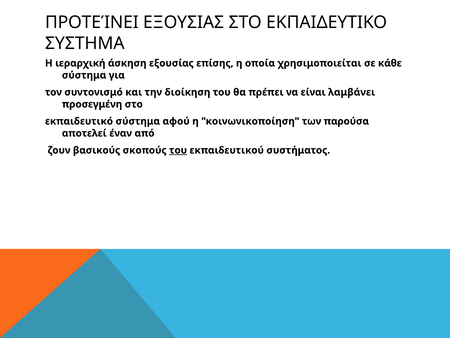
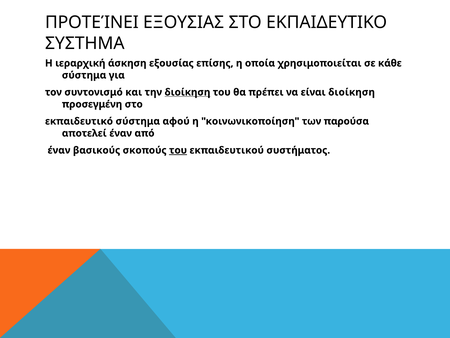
διοίκηση at (187, 92) underline: none -> present
είναι λαμβάνει: λαμβάνει -> διοίκηση
ζουν at (59, 150): ζουν -> έναν
